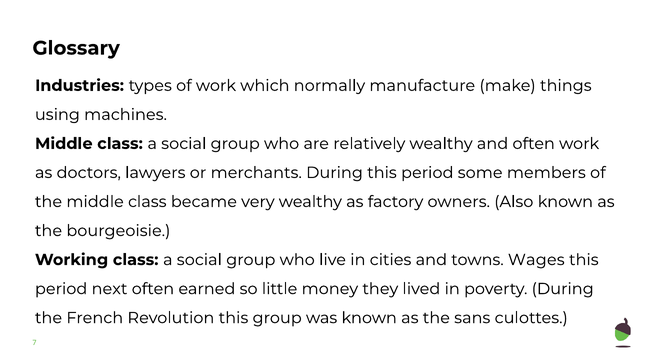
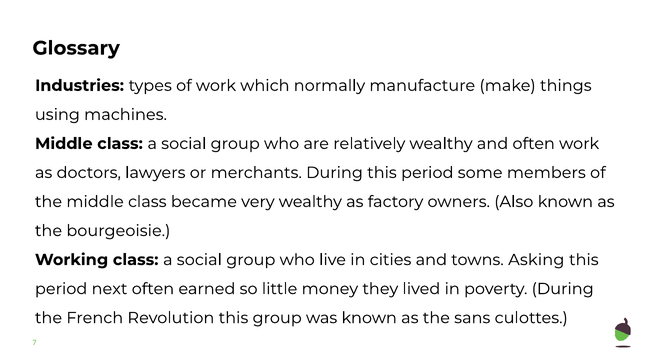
Wages: Wages -> Asking
